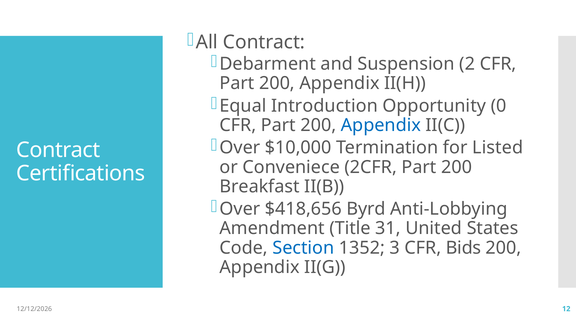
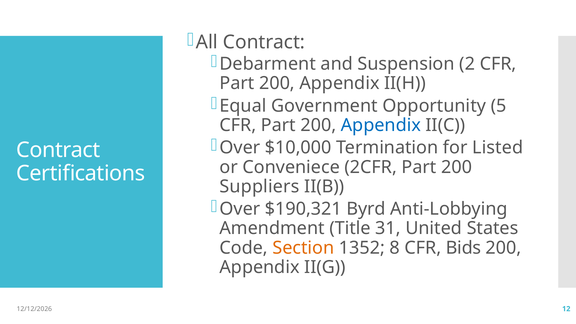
Introduction: Introduction -> Government
0: 0 -> 5
Breakfast: Breakfast -> Suppliers
$418,656: $418,656 -> $190,321
Section colour: blue -> orange
3: 3 -> 8
